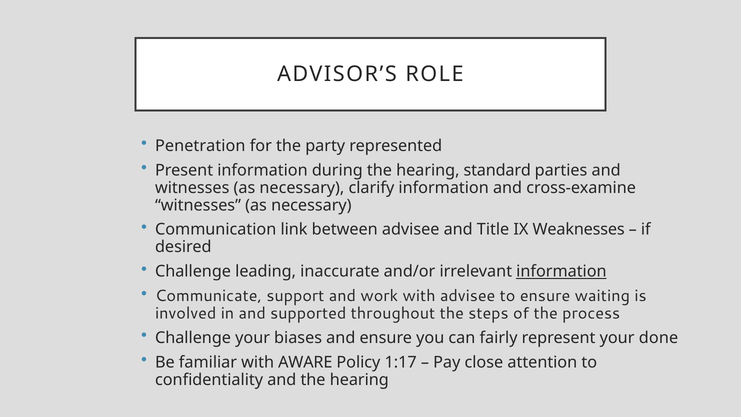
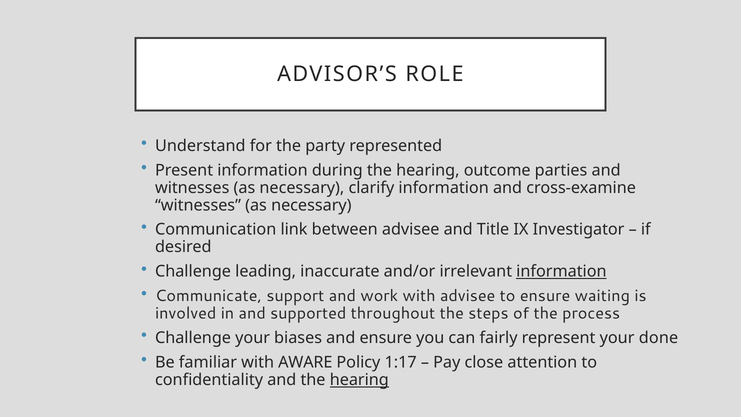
Penetration: Penetration -> Understand
standard: standard -> outcome
Weaknesses: Weaknesses -> Investigator
hearing at (359, 380) underline: none -> present
